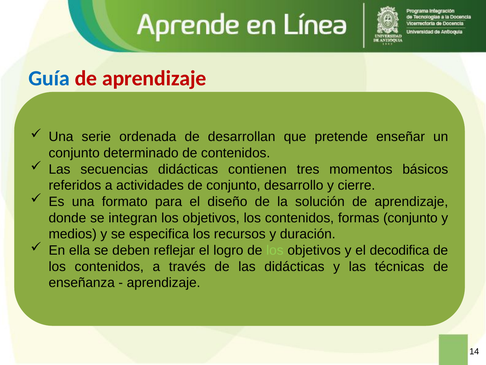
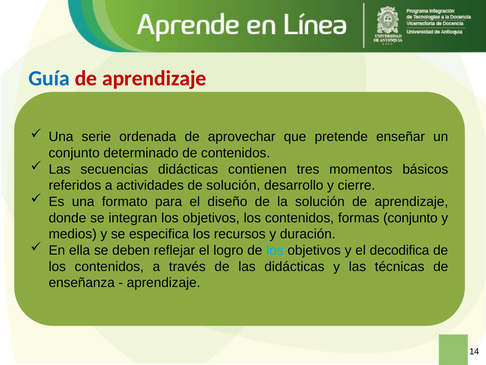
desarrollan: desarrollan -> aprovechar
de conjunto: conjunto -> solución
los at (275, 250) colour: light green -> light blue
